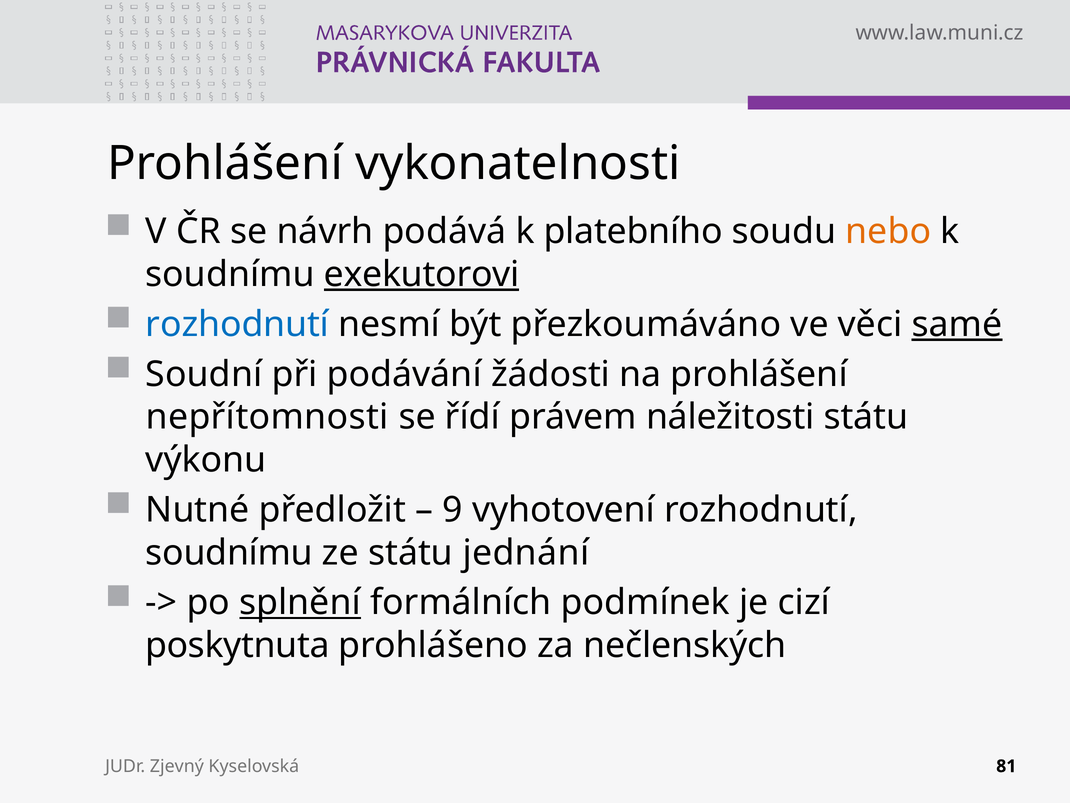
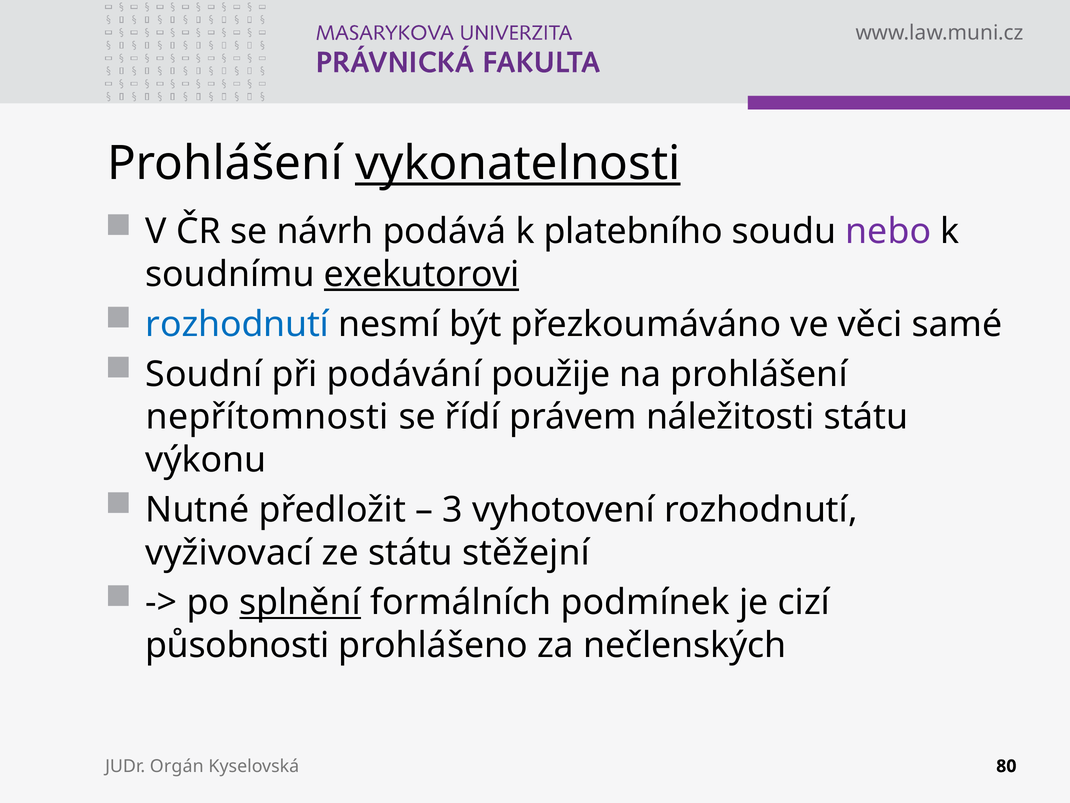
vykonatelnosti underline: none -> present
nebo colour: orange -> purple
samé underline: present -> none
žádosti: žádosti -> použije
9: 9 -> 3
soudnímu at (229, 552): soudnímu -> vyživovací
jednání: jednání -> stěžejní
poskytnuta: poskytnuta -> působnosti
Zjevný: Zjevný -> Orgán
81: 81 -> 80
